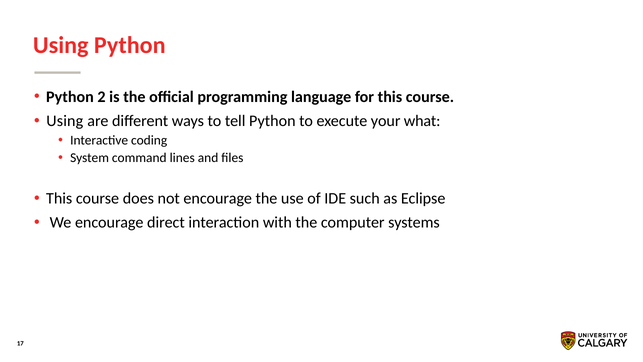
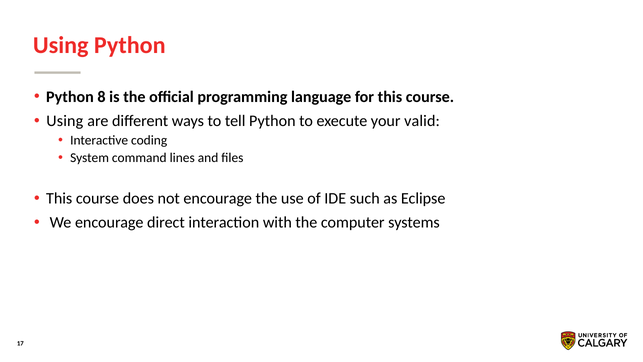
2: 2 -> 8
what: what -> valid
